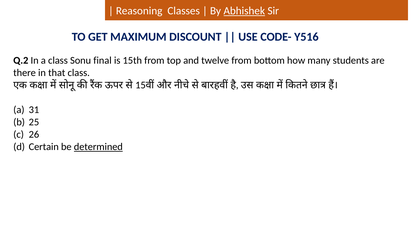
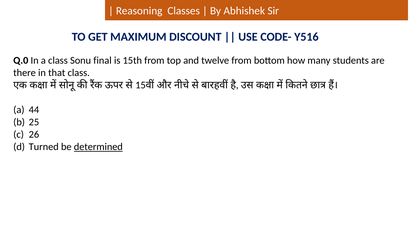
Abhishek underline: present -> none
Q.2: Q.2 -> Q.0
31: 31 -> 44
Certain: Certain -> Turned
